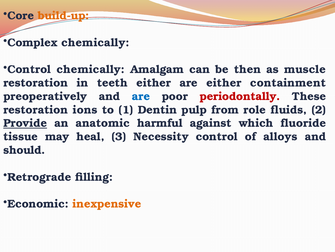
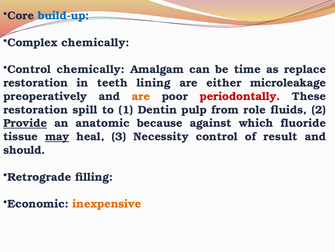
build-up colour: orange -> blue
then: then -> time
muscle: muscle -> replace
teeth either: either -> lining
containment: containment -> microleakage
are at (141, 96) colour: blue -> orange
ions: ions -> spill
harmful: harmful -> because
may underline: none -> present
alloys: alloys -> result
